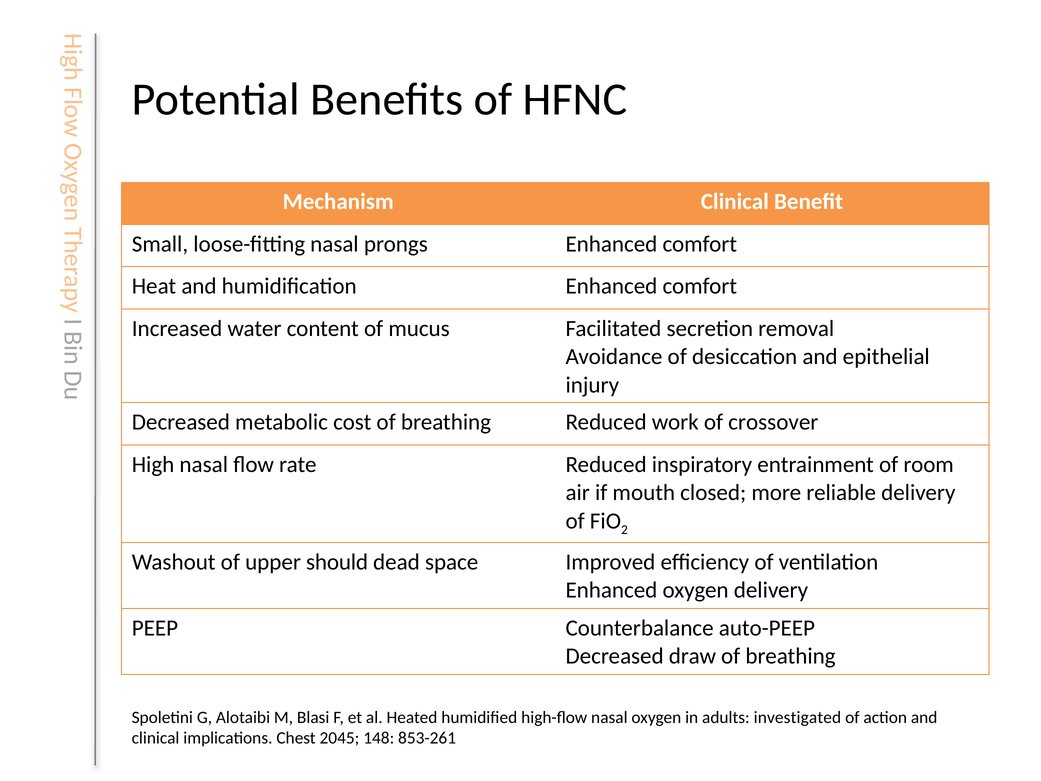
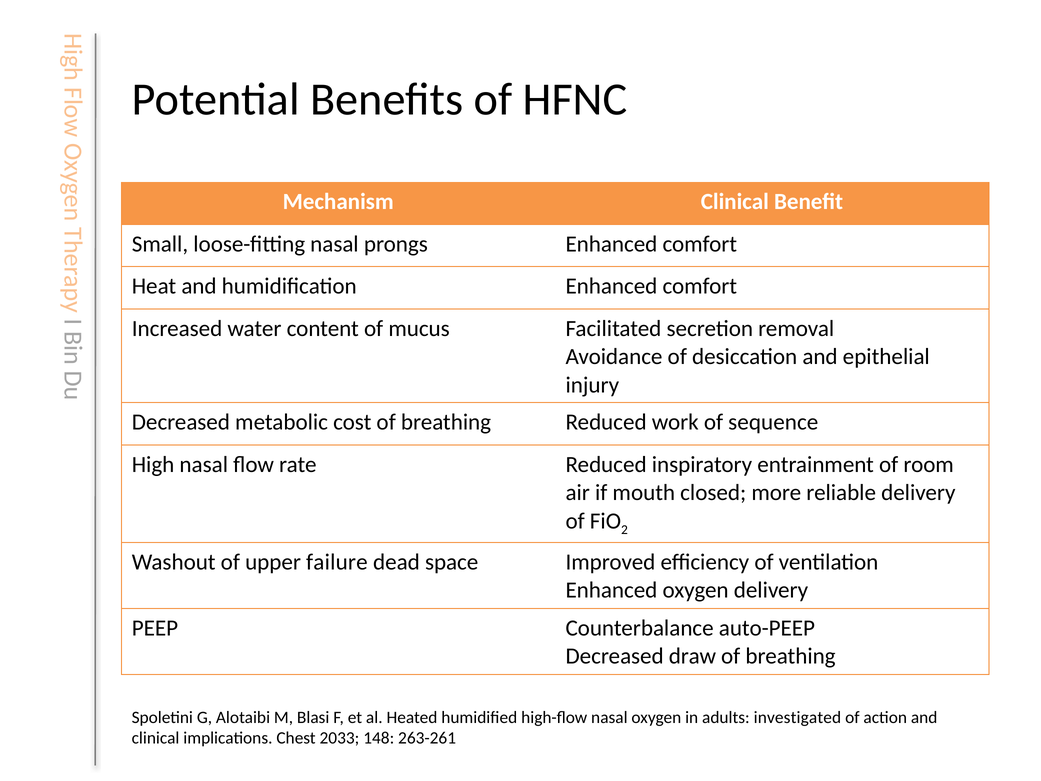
crossover: crossover -> sequence
should: should -> failure
2045: 2045 -> 2033
853-261: 853-261 -> 263-261
